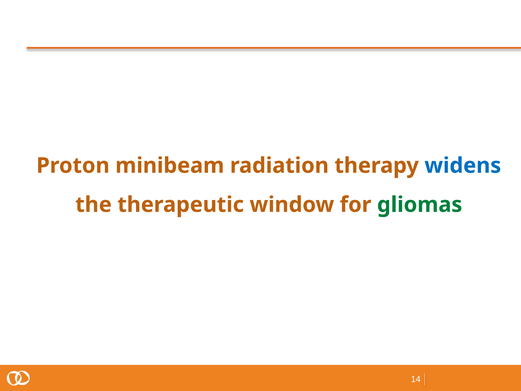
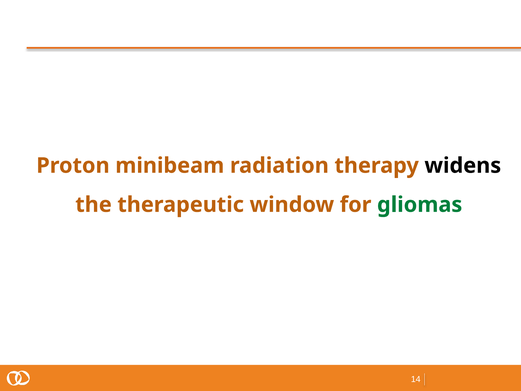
widens colour: blue -> black
